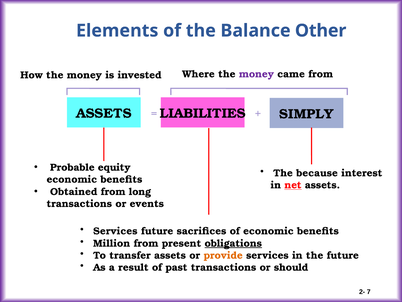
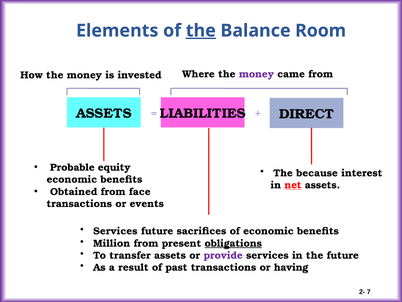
the at (201, 31) underline: none -> present
Other: Other -> Room
SIMPLY: SIMPLY -> DIRECT
long: long -> face
provide colour: orange -> purple
should: should -> having
